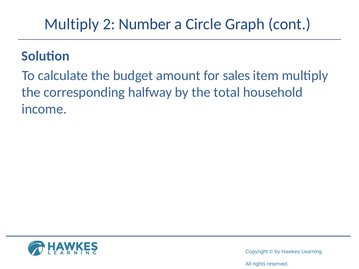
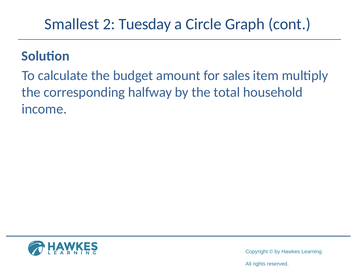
Multiply at (72, 24): Multiply -> Smallest
Number: Number -> Tuesday
